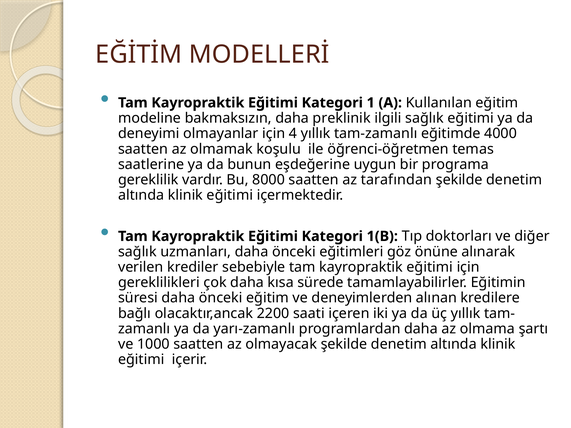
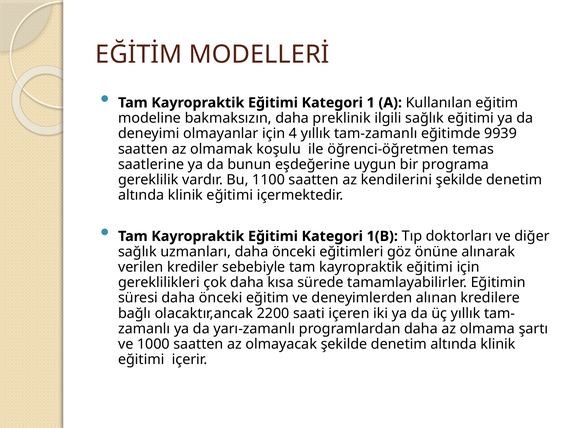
4000: 4000 -> 9939
8000: 8000 -> 1100
tarafından: tarafından -> kendilerini
